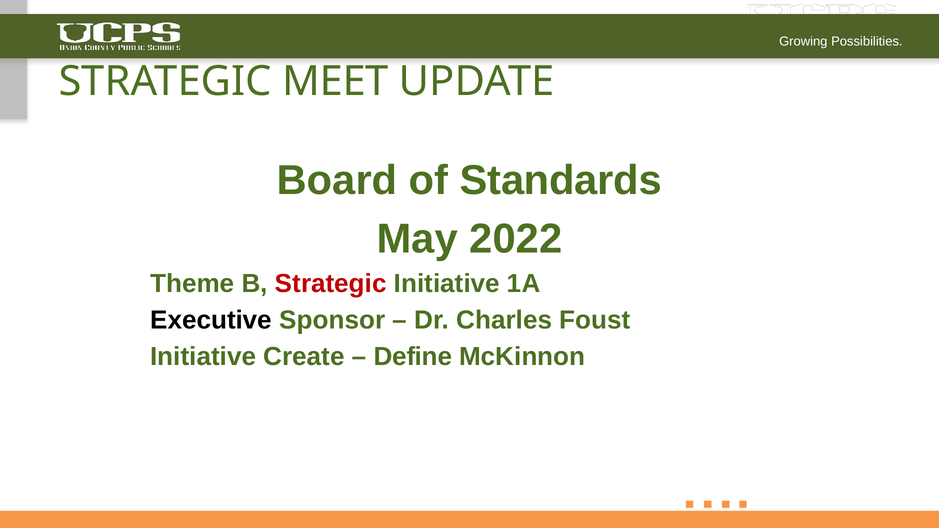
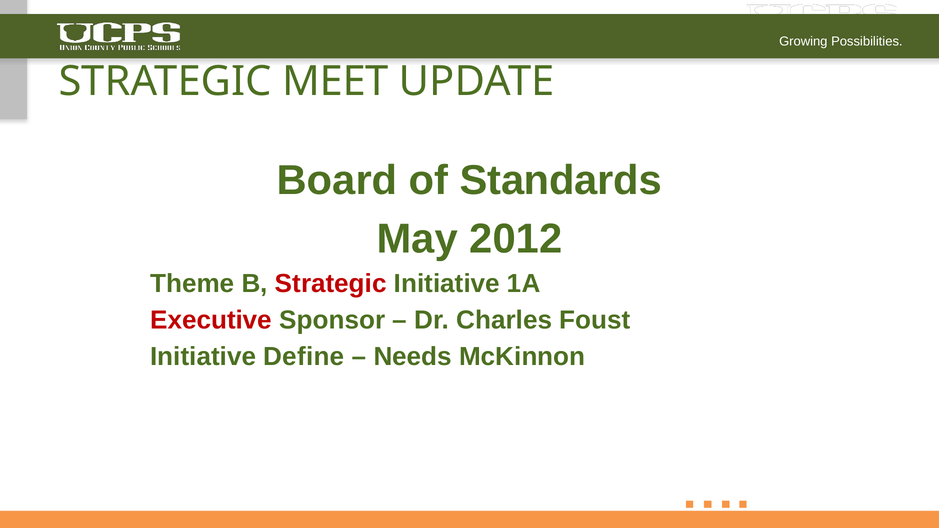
2022: 2022 -> 2012
Executive colour: black -> red
Create: Create -> Define
Define: Define -> Needs
